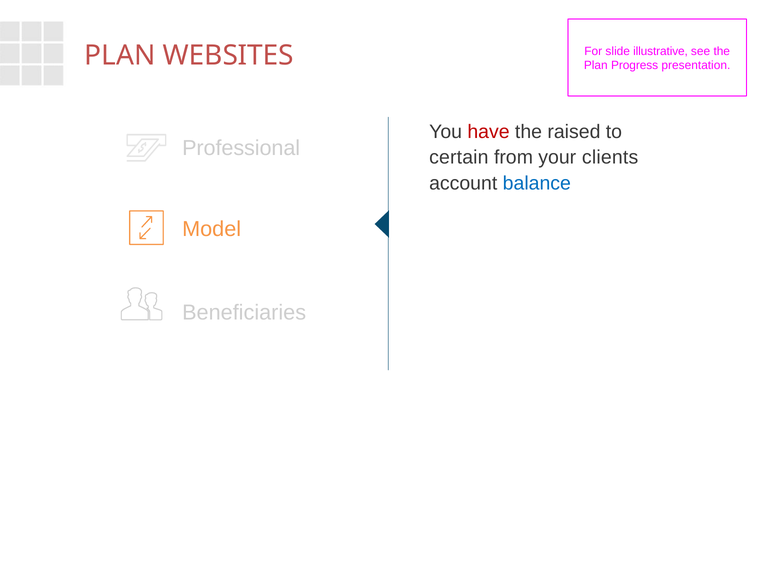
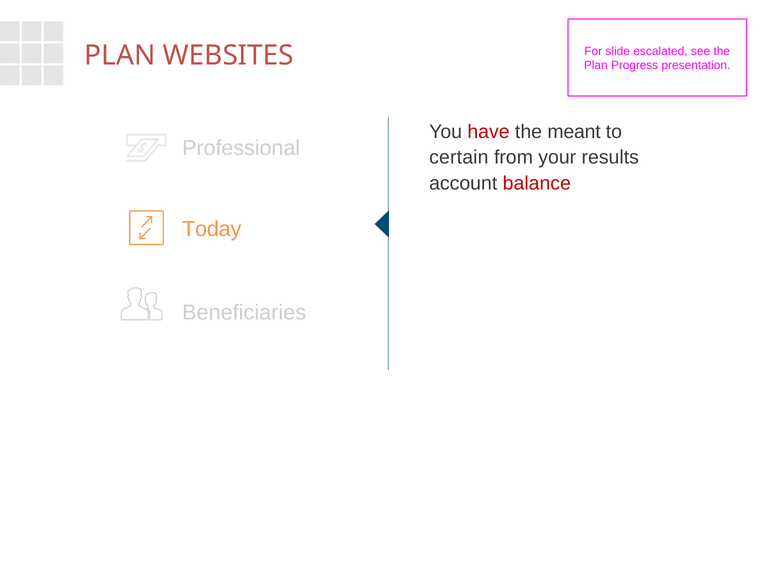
illustrative: illustrative -> escalated
raised: raised -> meant
clients: clients -> results
balance colour: blue -> red
Model: Model -> Today
